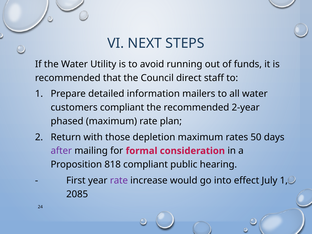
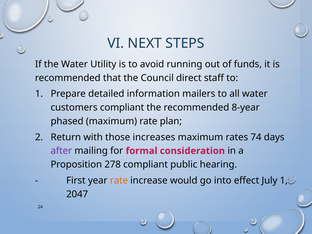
2-year: 2-year -> 8-year
depletion: depletion -> increases
50: 50 -> 74
818: 818 -> 278
rate at (119, 180) colour: purple -> orange
2085: 2085 -> 2047
